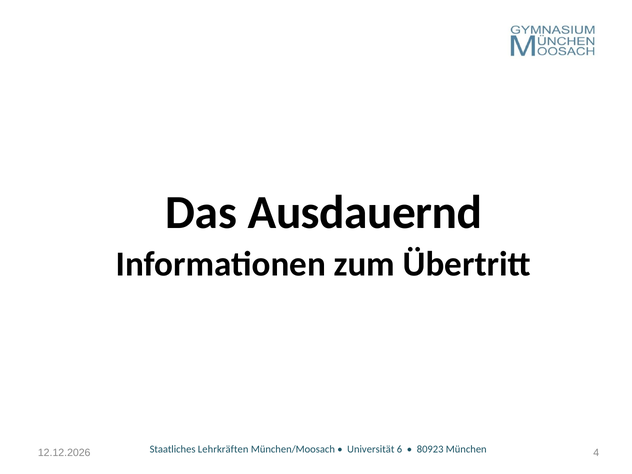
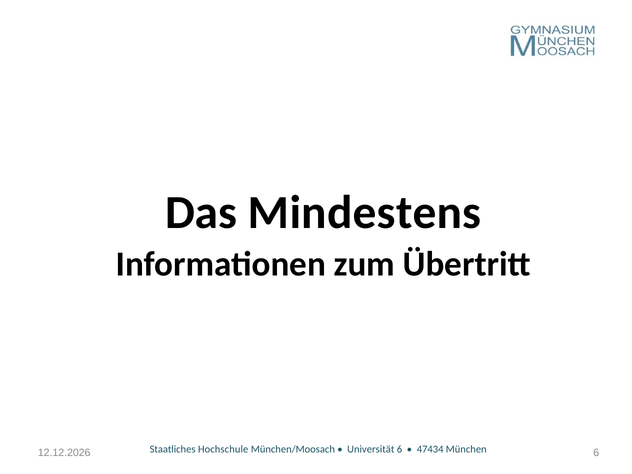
Ausdauernd: Ausdauernd -> Mindestens
Lehrkräften: Lehrkräften -> Hochschule
80923: 80923 -> 47434
München 4: 4 -> 6
